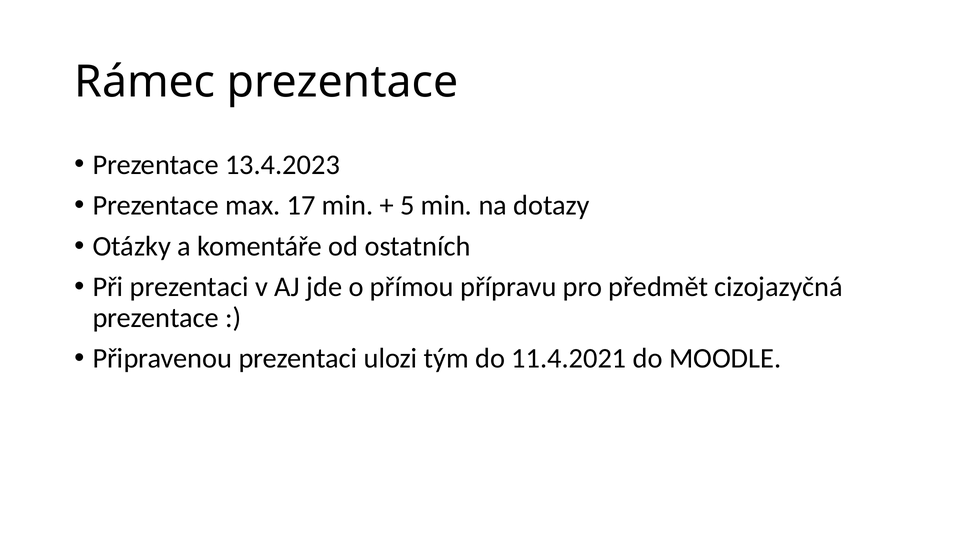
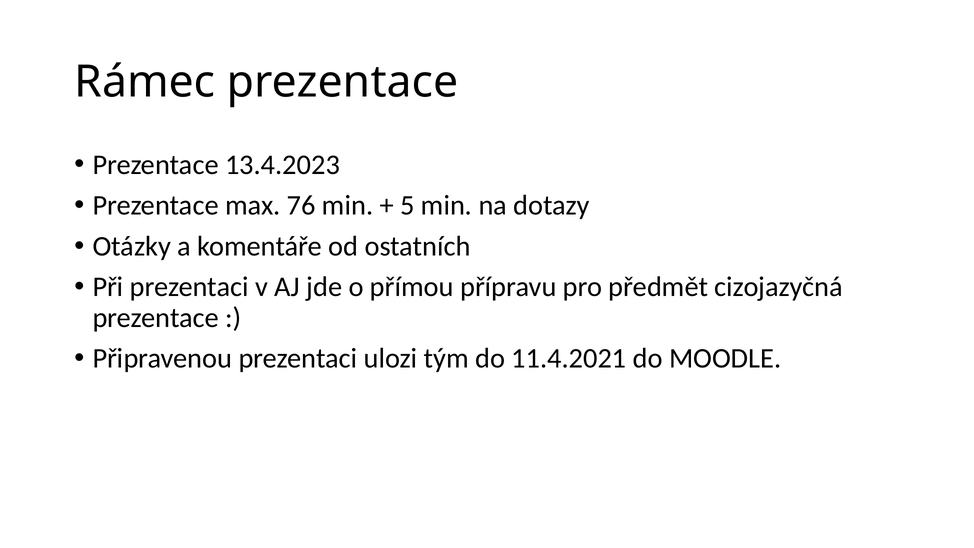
17: 17 -> 76
